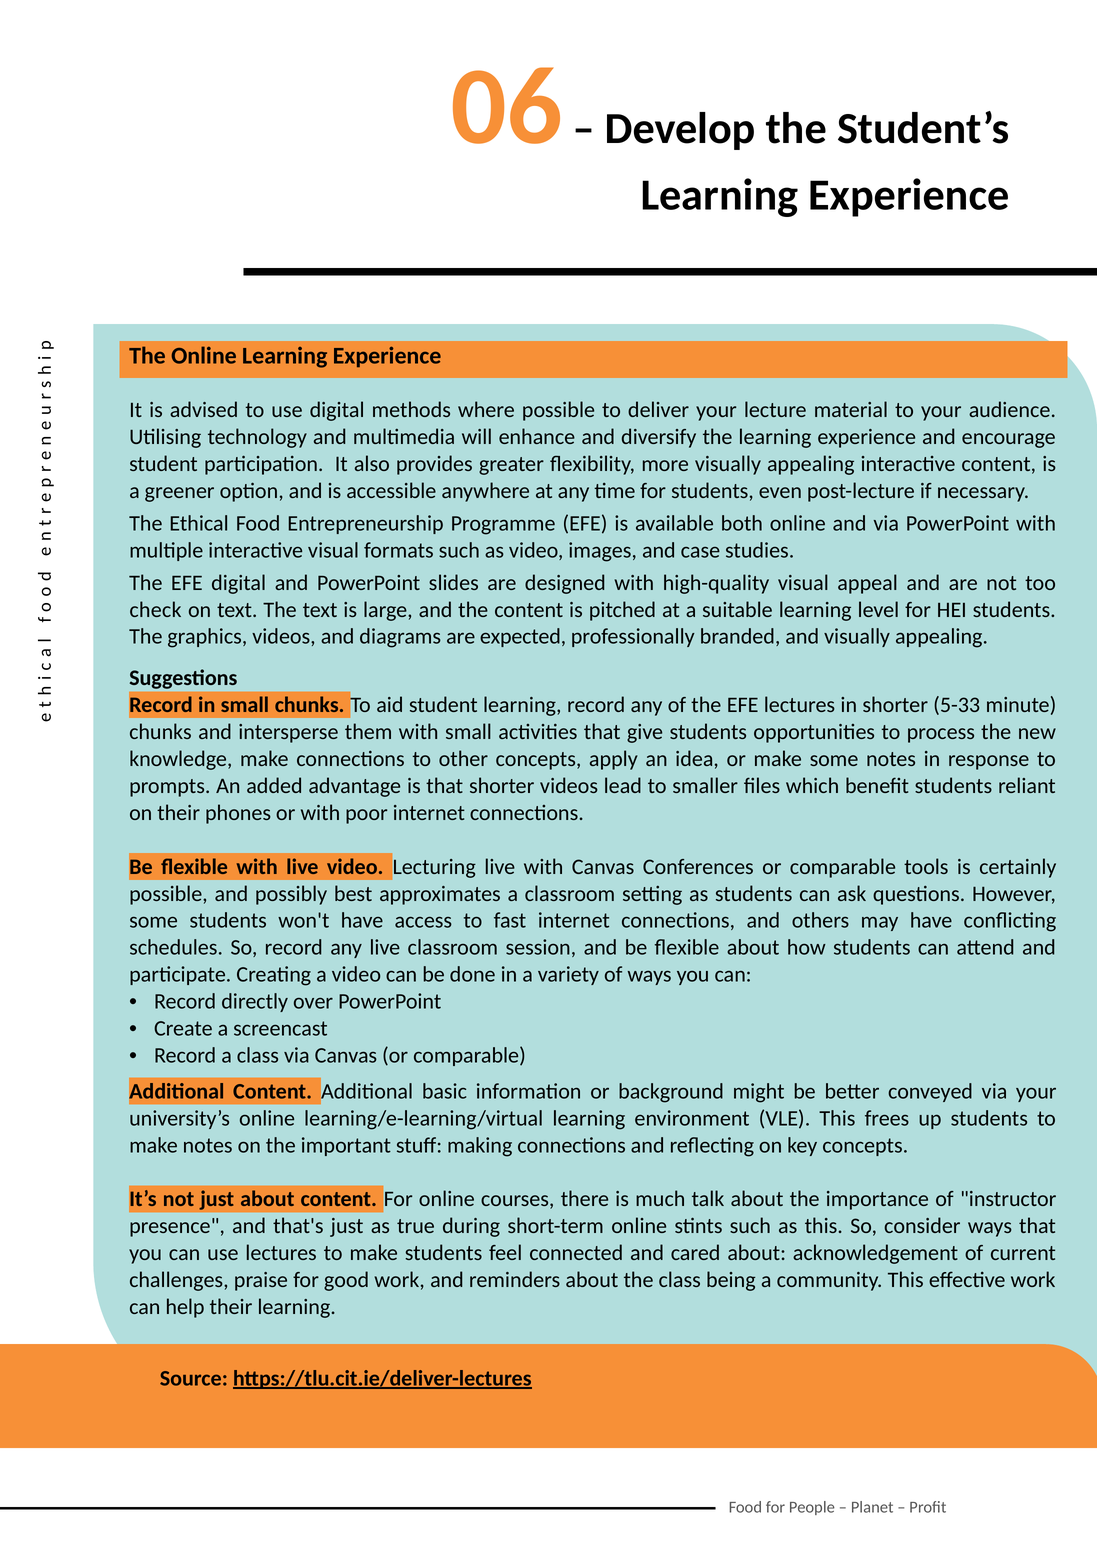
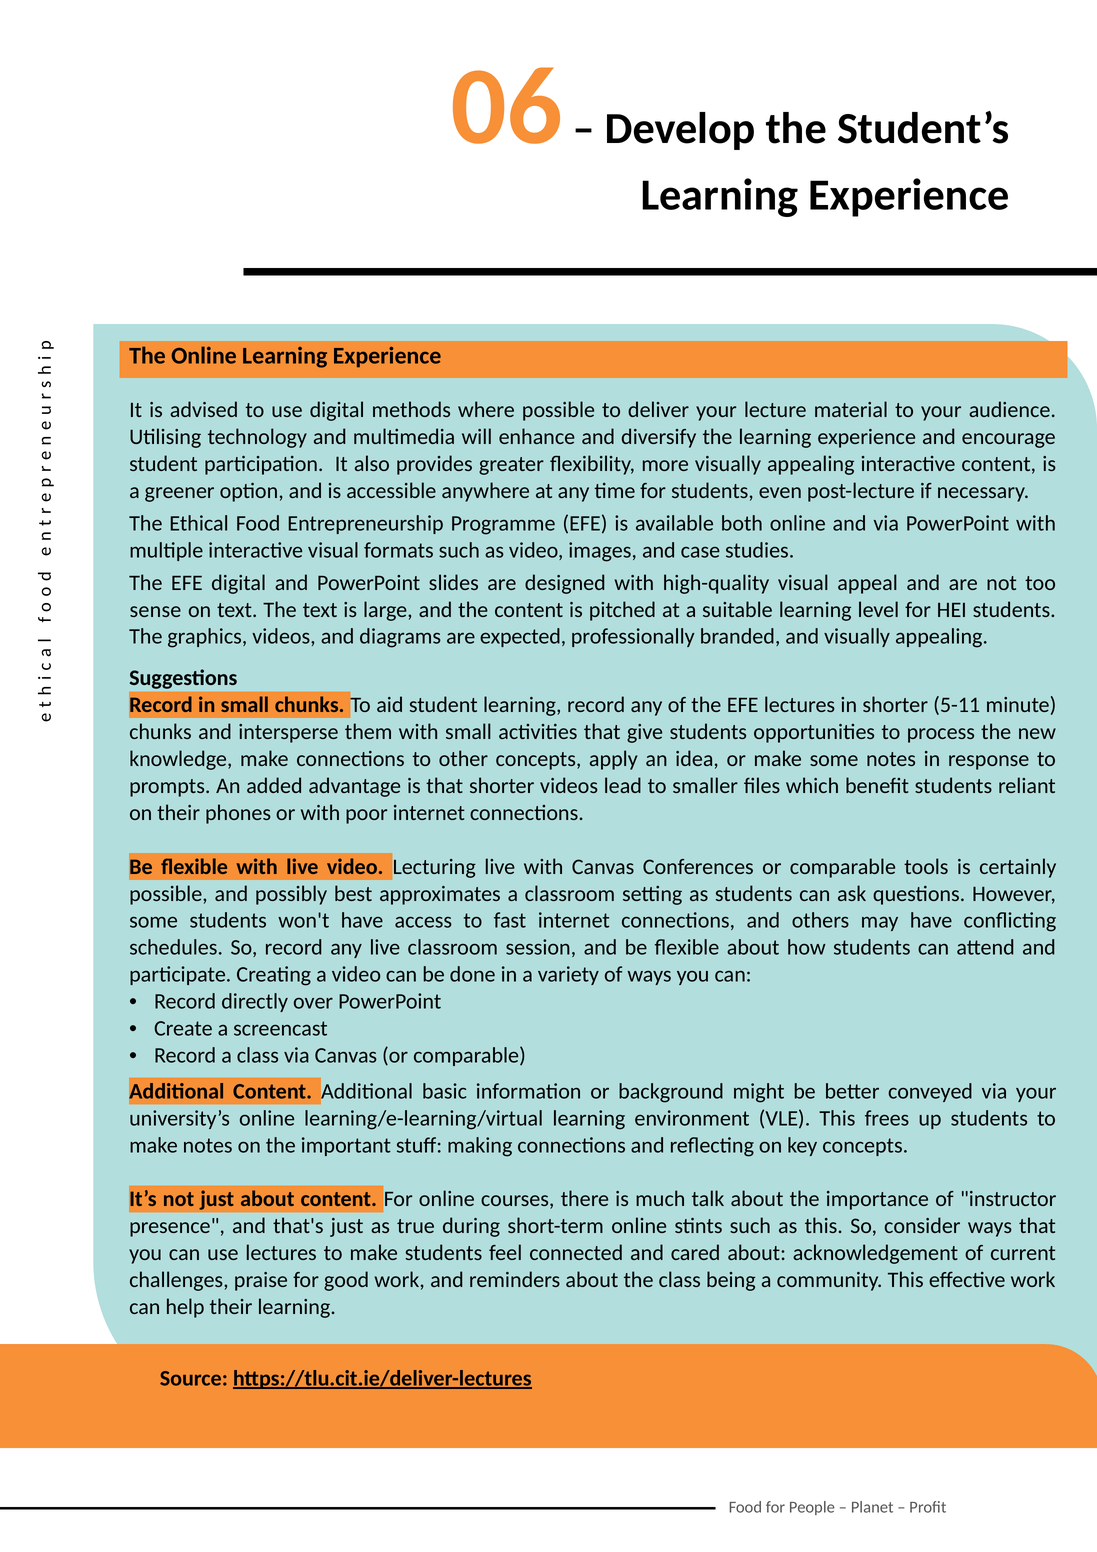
check: check -> sense
5-33: 5-33 -> 5-11
